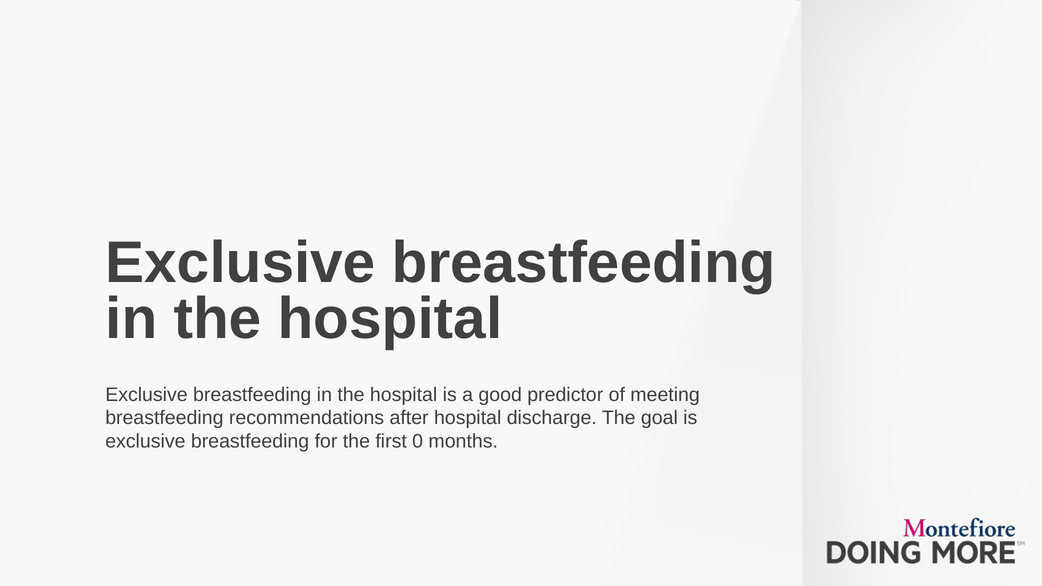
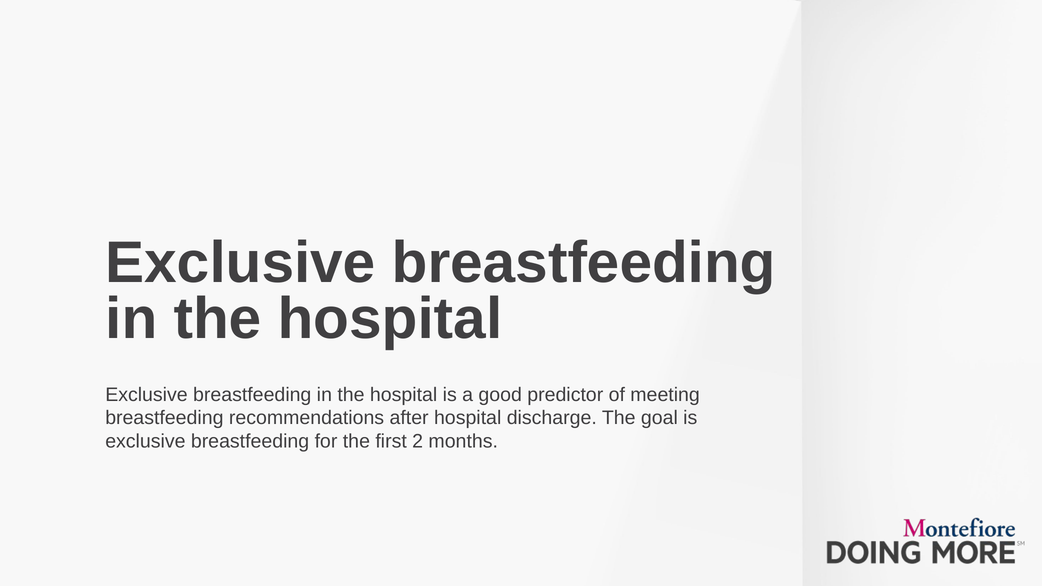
0: 0 -> 2
